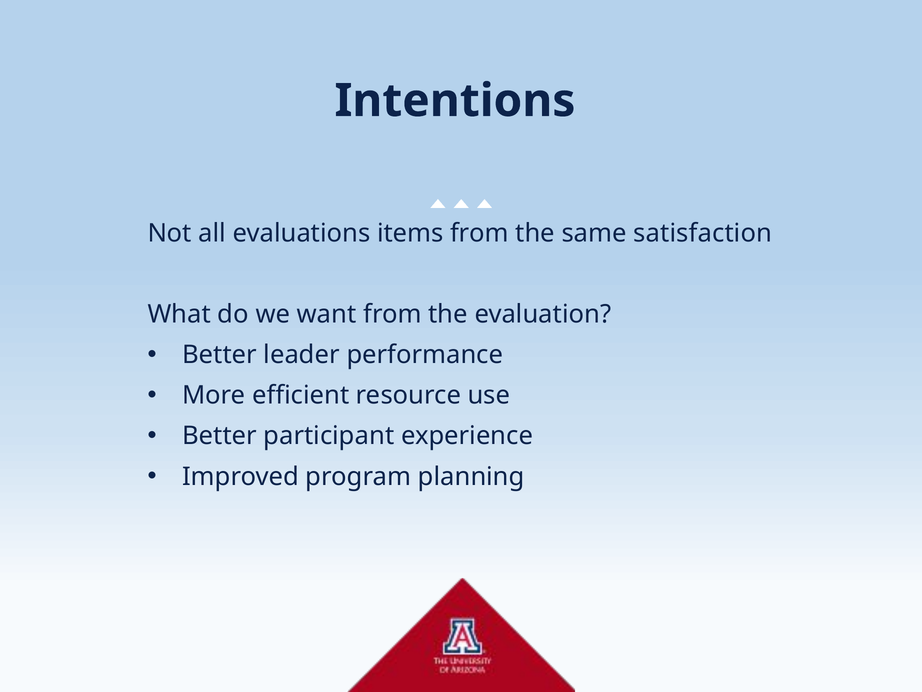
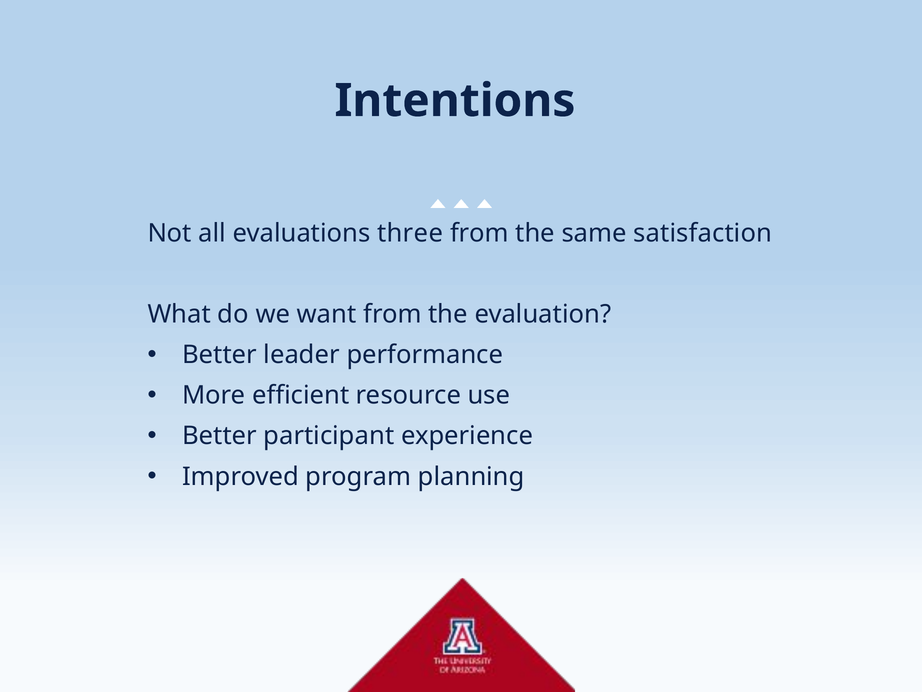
items: items -> three
